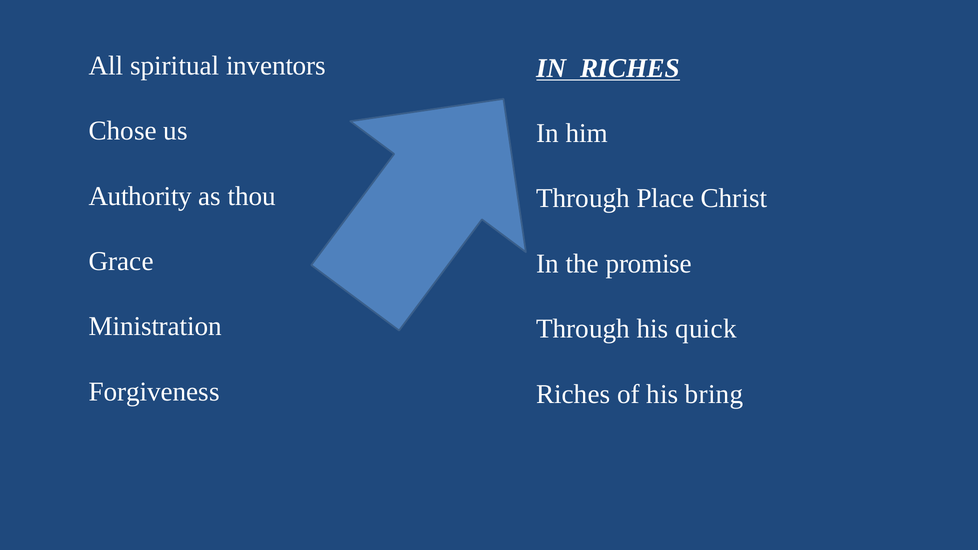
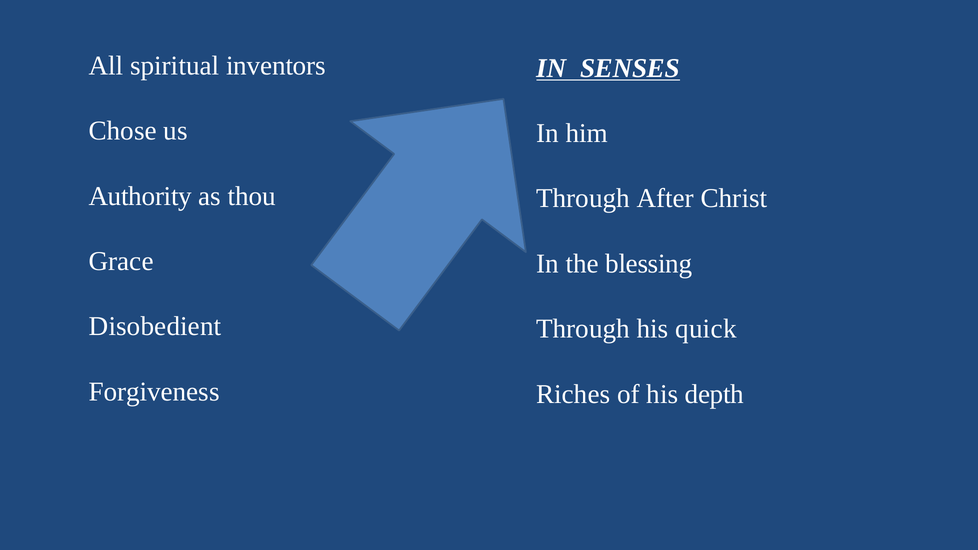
IN RICHES: RICHES -> SENSES
Place: Place -> After
promise: promise -> blessing
Ministration: Ministration -> Disobedient
bring: bring -> depth
